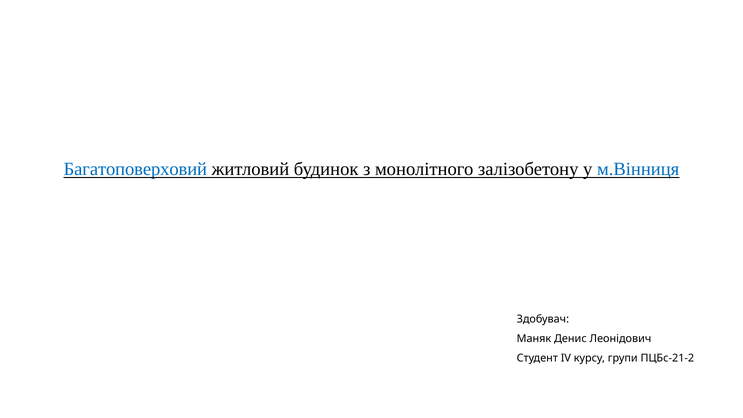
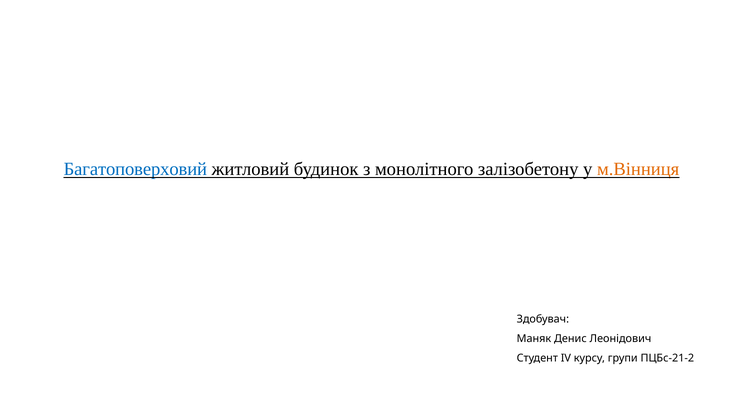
м.Вінниця colour: blue -> orange
